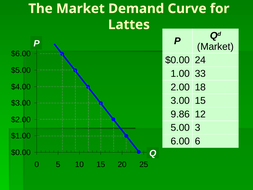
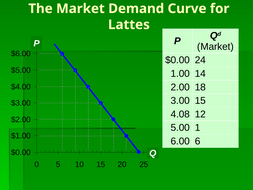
33: 33 -> 14
9.86: 9.86 -> 4.08
3: 3 -> 1
